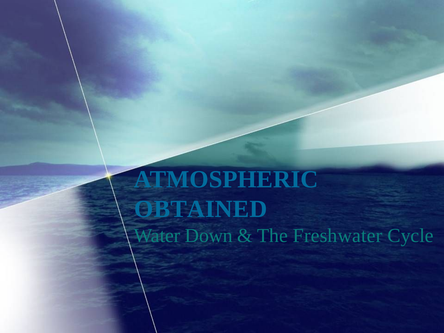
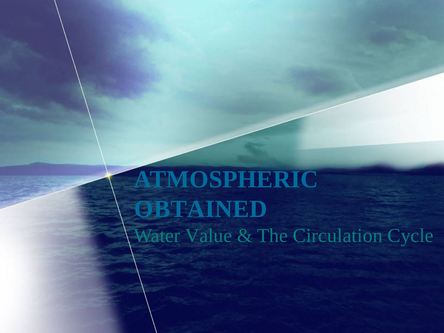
Down: Down -> Value
Freshwater: Freshwater -> Circulation
